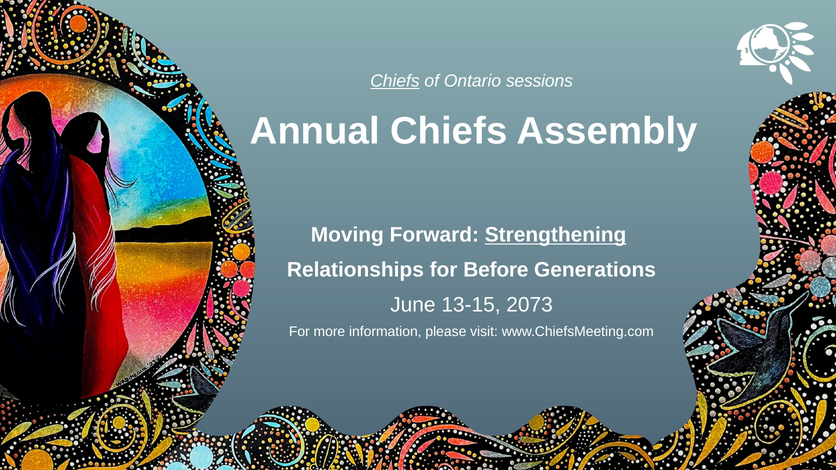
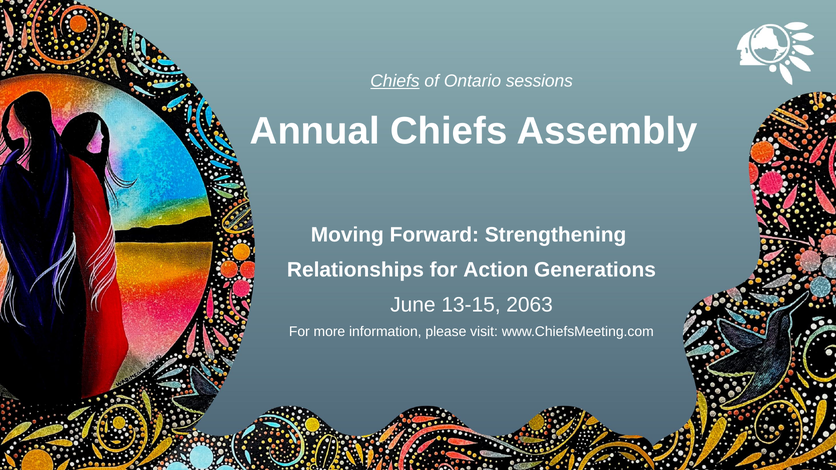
Strengthening underline: present -> none
Before: Before -> Action
2073: 2073 -> 2063
